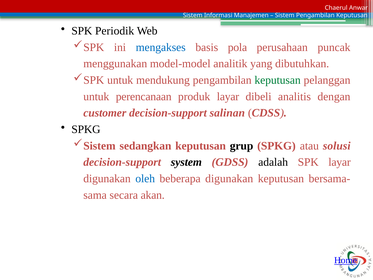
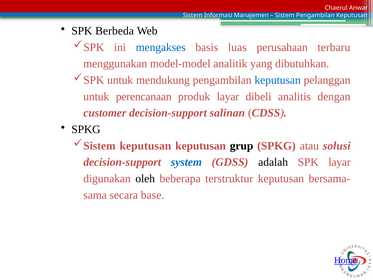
Periodik: Periodik -> Berbeda
pola: pola -> luas
puncak: puncak -> terbaru
keputusan at (278, 80) colour: green -> blue
sedangkan at (145, 146): sedangkan -> keputusan
system colour: black -> blue
oleh colour: blue -> black
beberapa digunakan: digunakan -> terstruktur
akan: akan -> base
